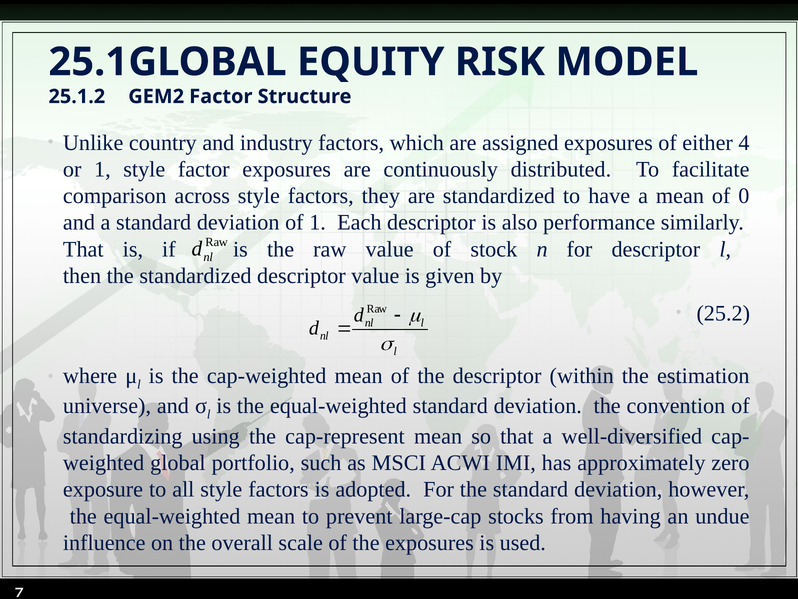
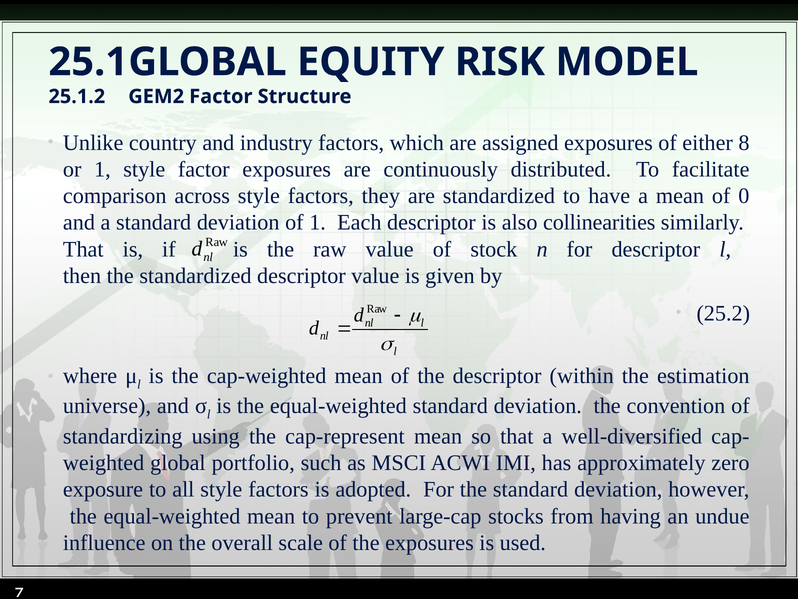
4: 4 -> 8
performance: performance -> collinearities
